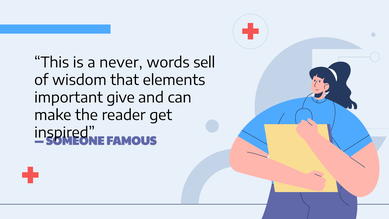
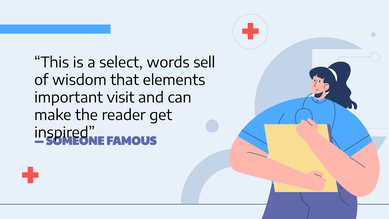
never: never -> select
give: give -> visit
